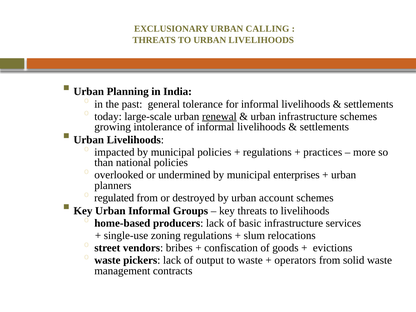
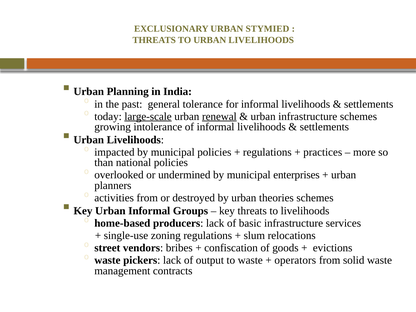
CALLING: CALLING -> STYMIED
large-scale underline: none -> present
regulated: regulated -> activities
account: account -> theories
